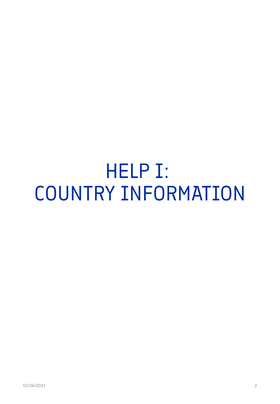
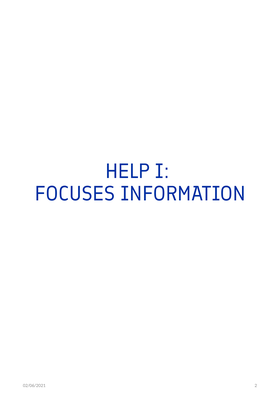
COUNTRY: COUNTRY -> FOCUSES
